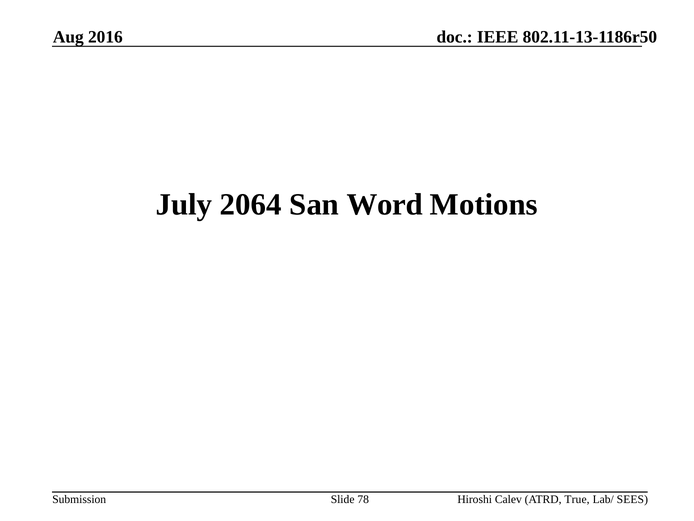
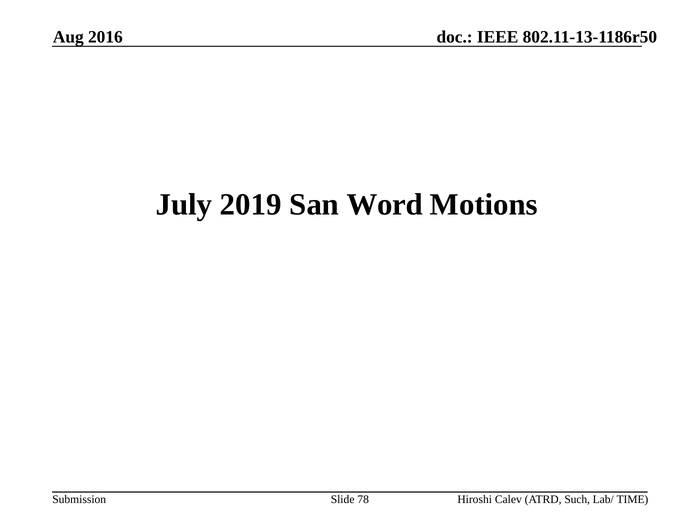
2064: 2064 -> 2019
True: True -> Such
SEES: SEES -> TIME
